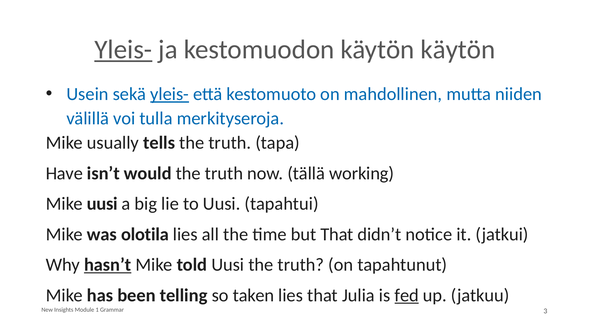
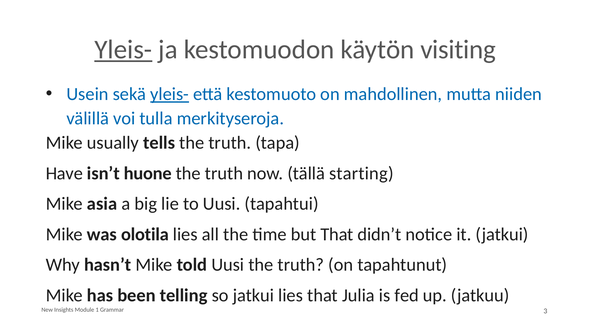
käytön käytön: käytön -> visiting
would: would -> huone
working: working -> starting
Mike uusi: uusi -> asia
hasn’t underline: present -> none
so taken: taken -> jatkui
fed underline: present -> none
